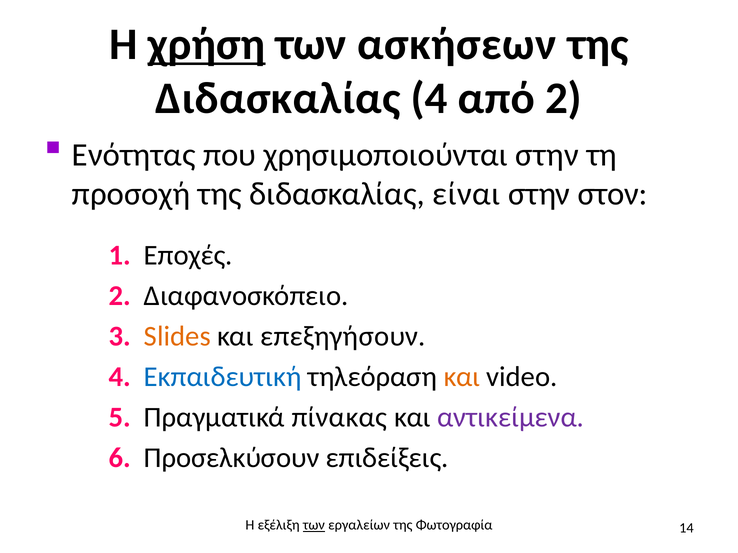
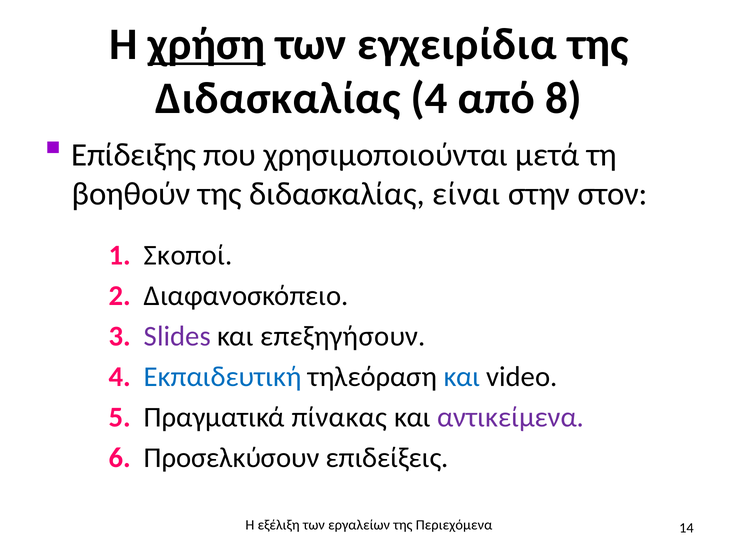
ασκήσεων: ασκήσεων -> εγχειρίδια
από 2: 2 -> 8
Ενότητας: Ενότητας -> Επίδειξης
χρησιμοποιούνται στην: στην -> μετά
προσοχή: προσοχή -> βοηθούν
Εποχές: Εποχές -> Σκοποί
Slides colour: orange -> purple
και at (462, 377) colour: orange -> blue
των at (314, 526) underline: present -> none
Φωτογραφία: Φωτογραφία -> Περιεχόμενα
